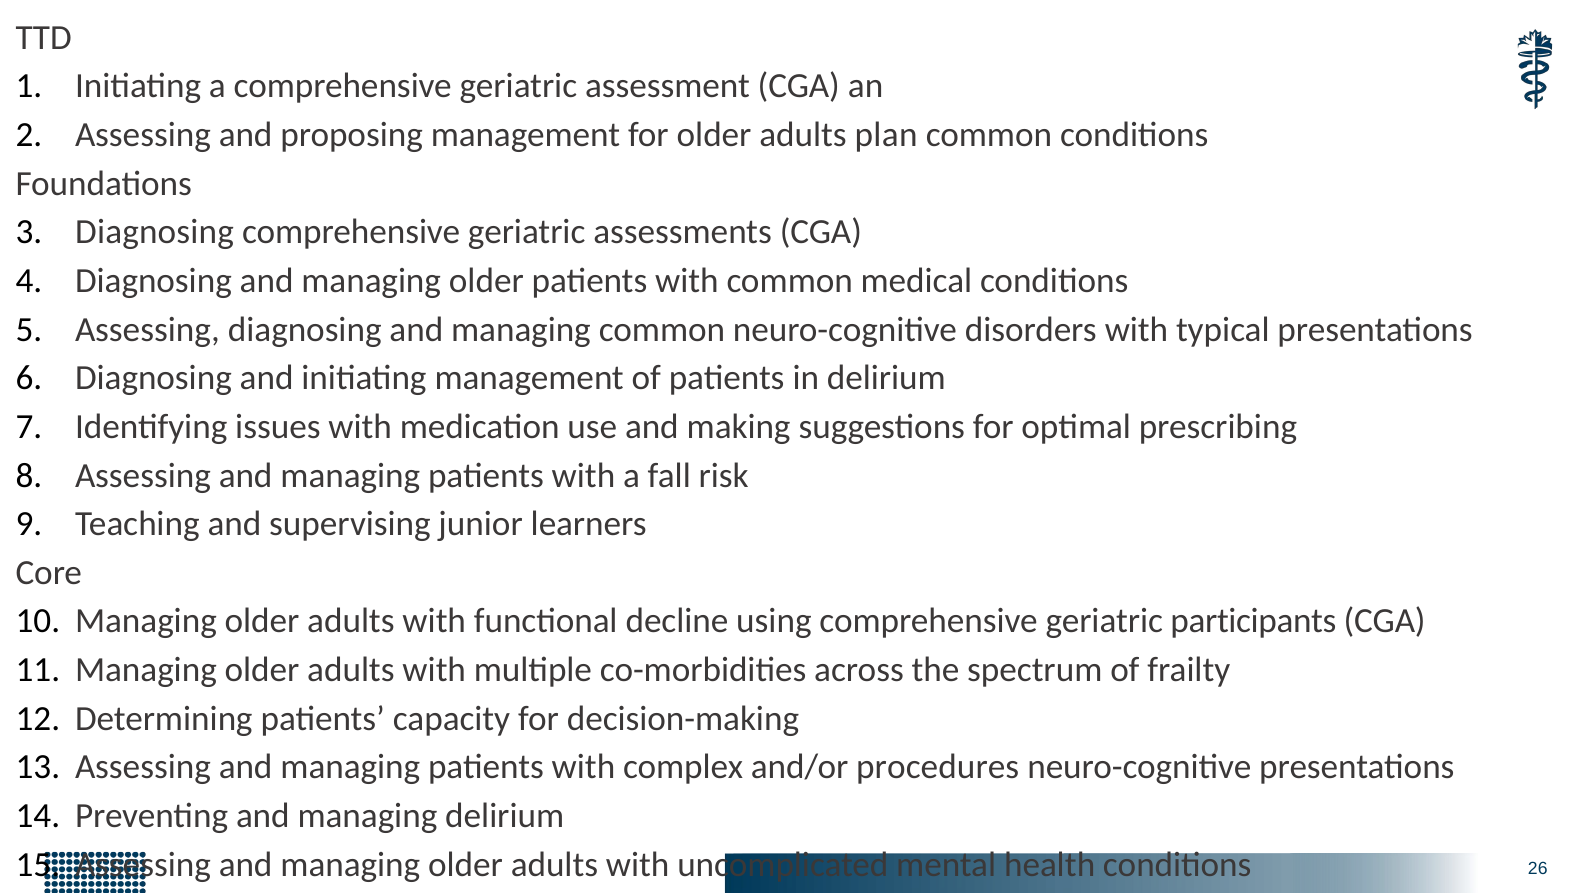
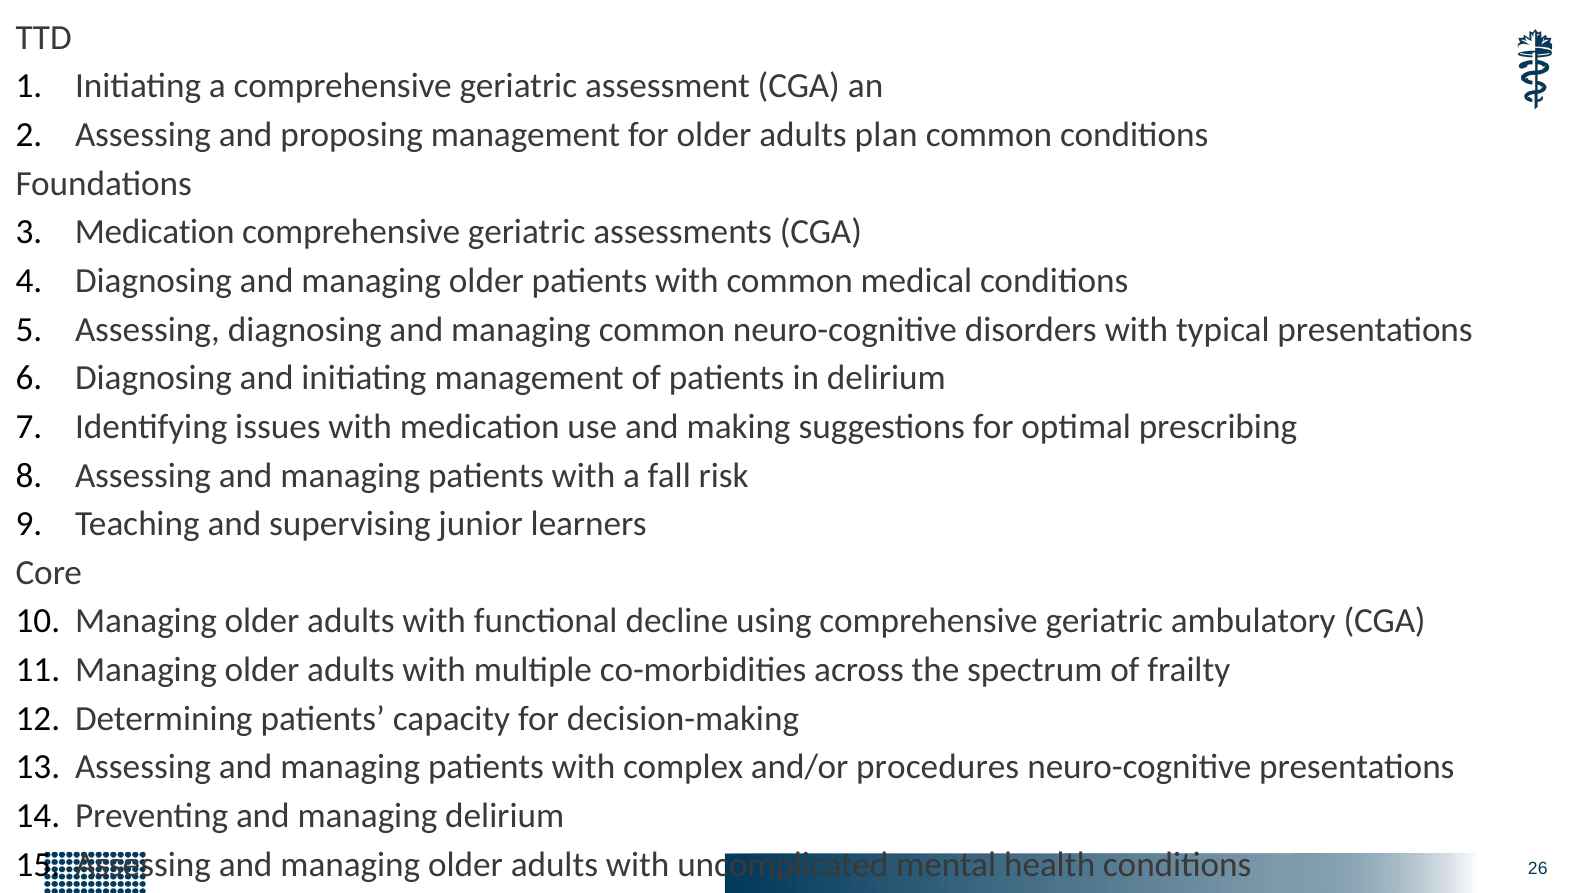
Diagnosing at (155, 232): Diagnosing -> Medication
participants: participants -> ambulatory
